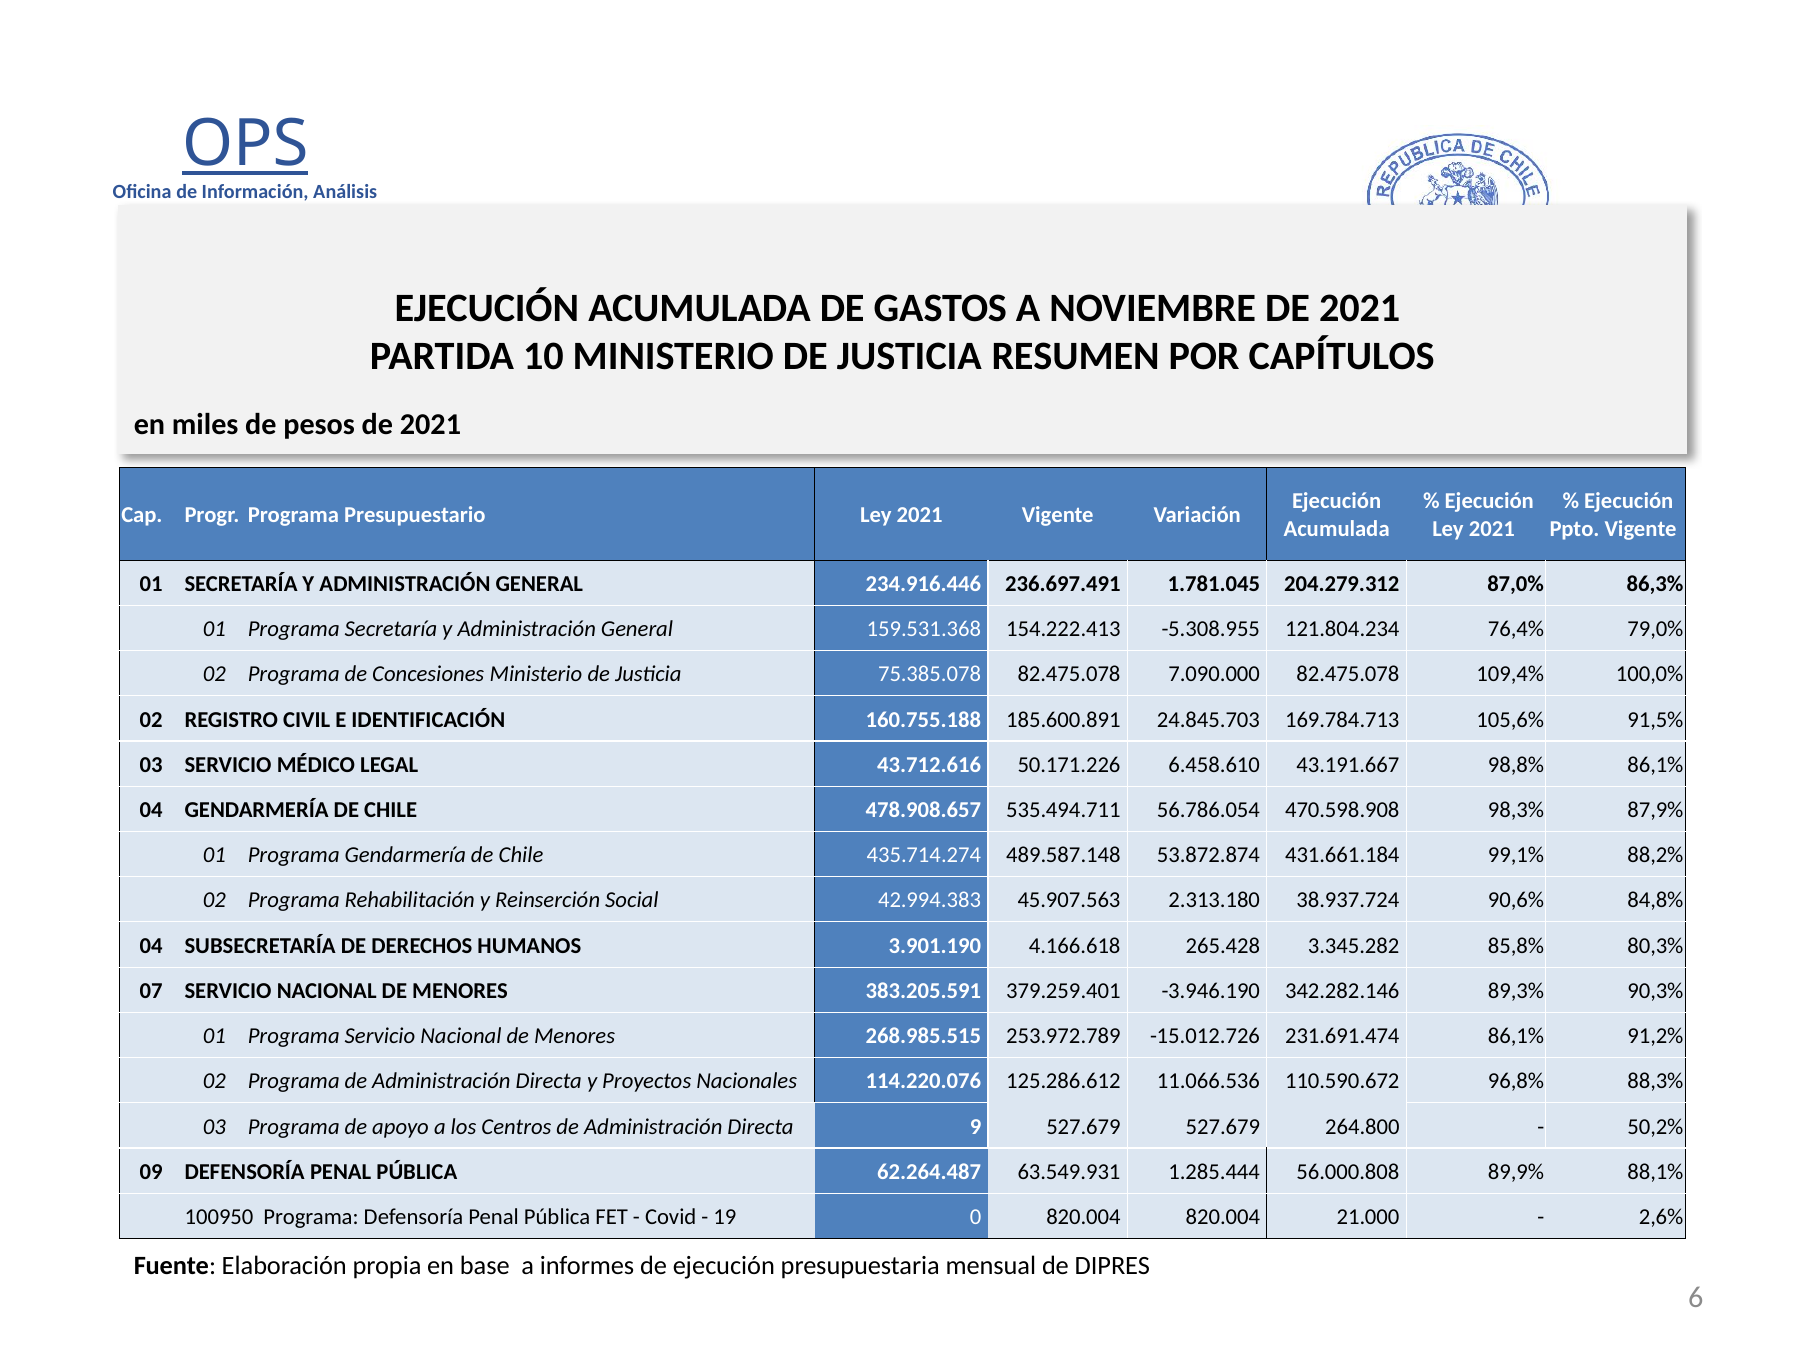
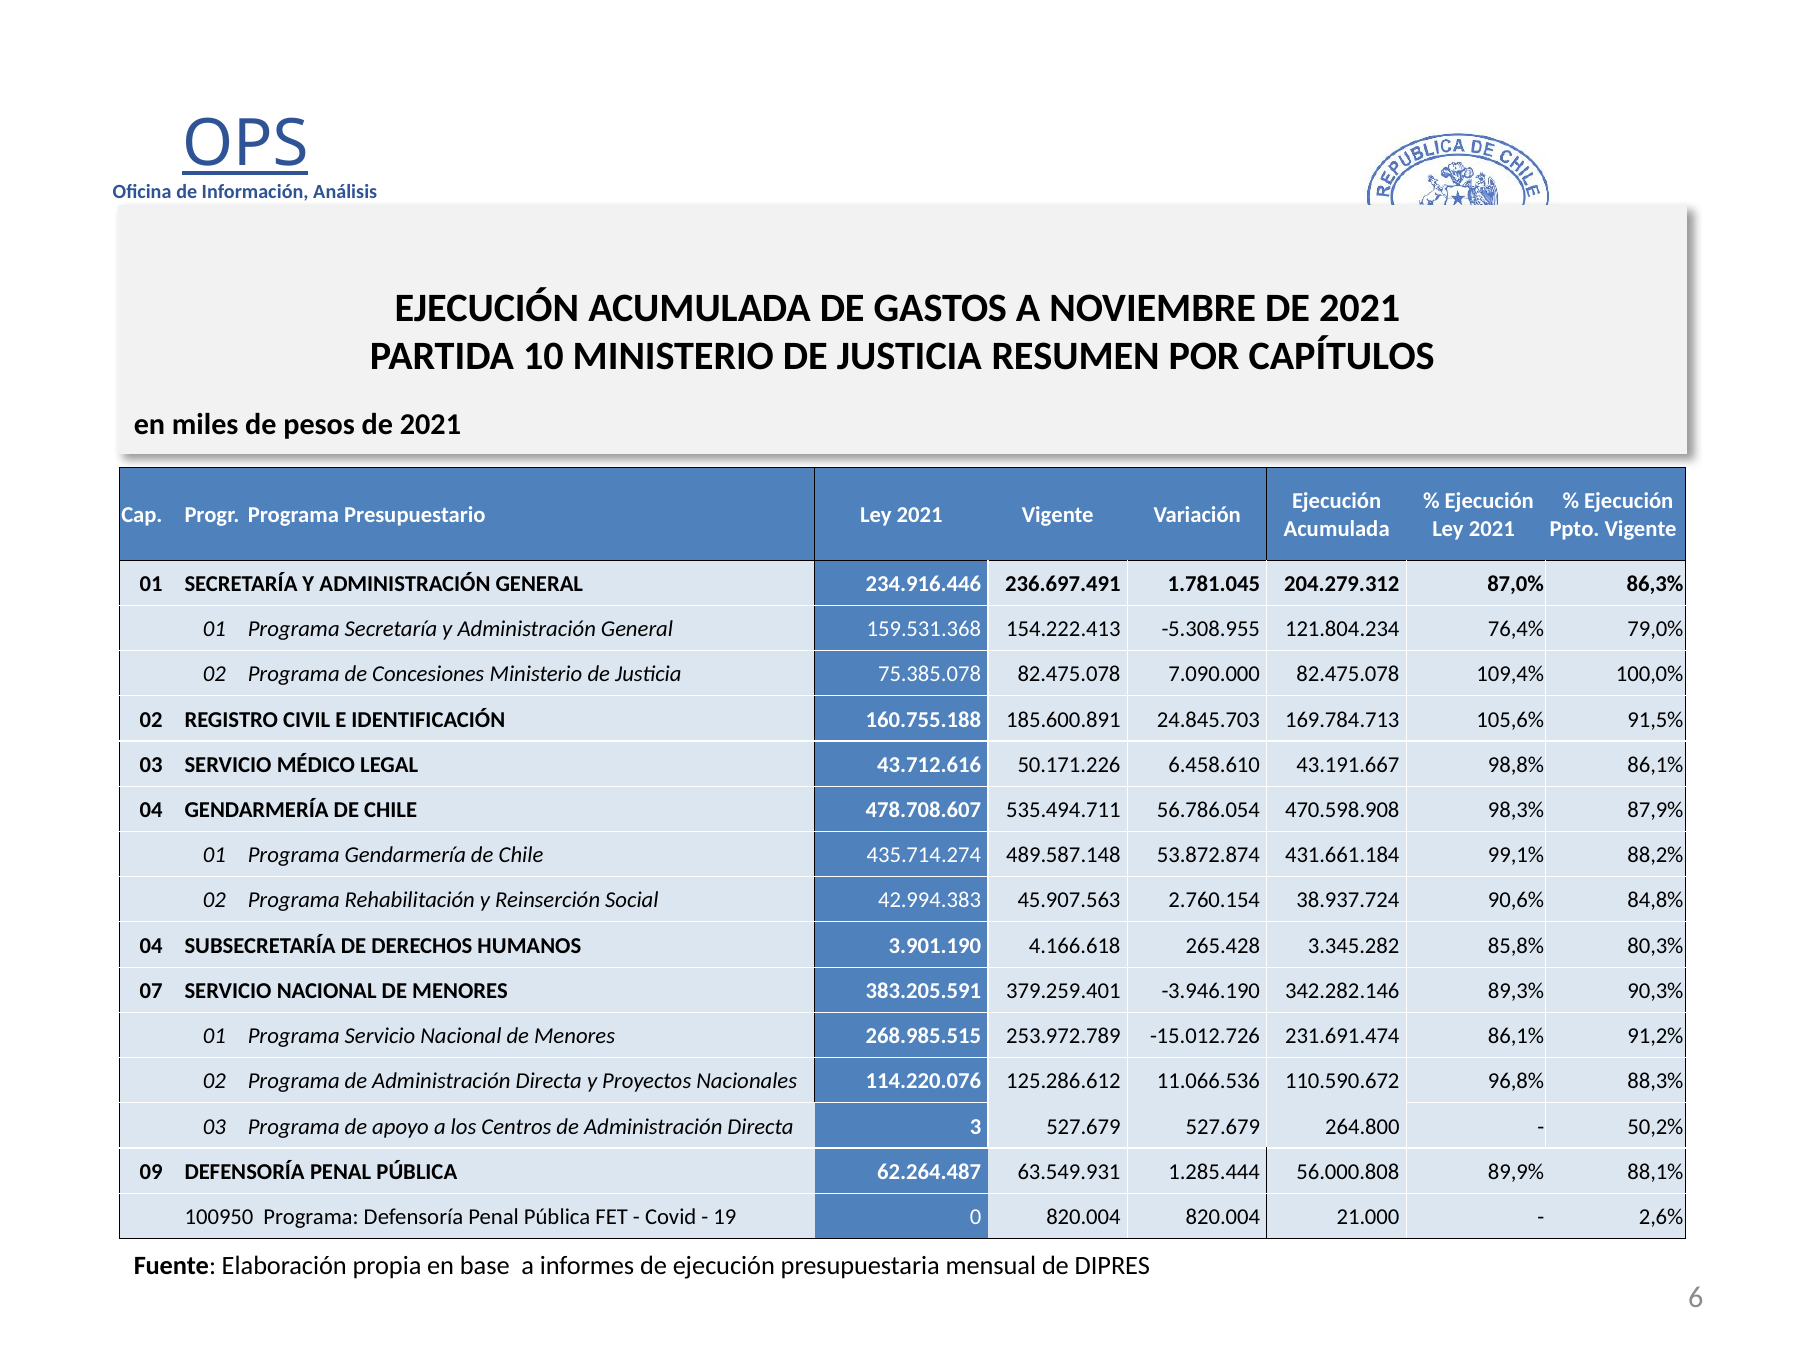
478.908.657: 478.908.657 -> 478.708.607
2.313.180: 2.313.180 -> 2.760.154
9: 9 -> 3
